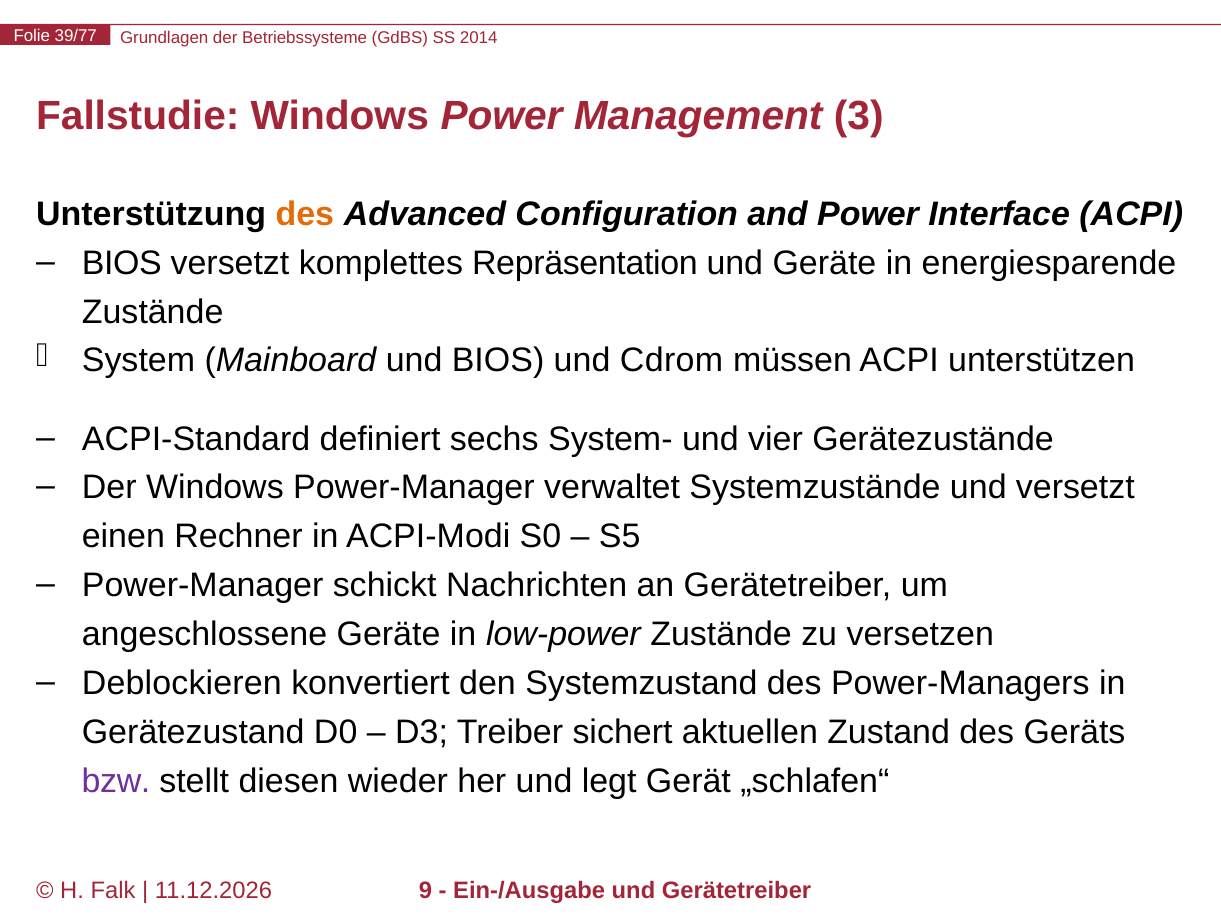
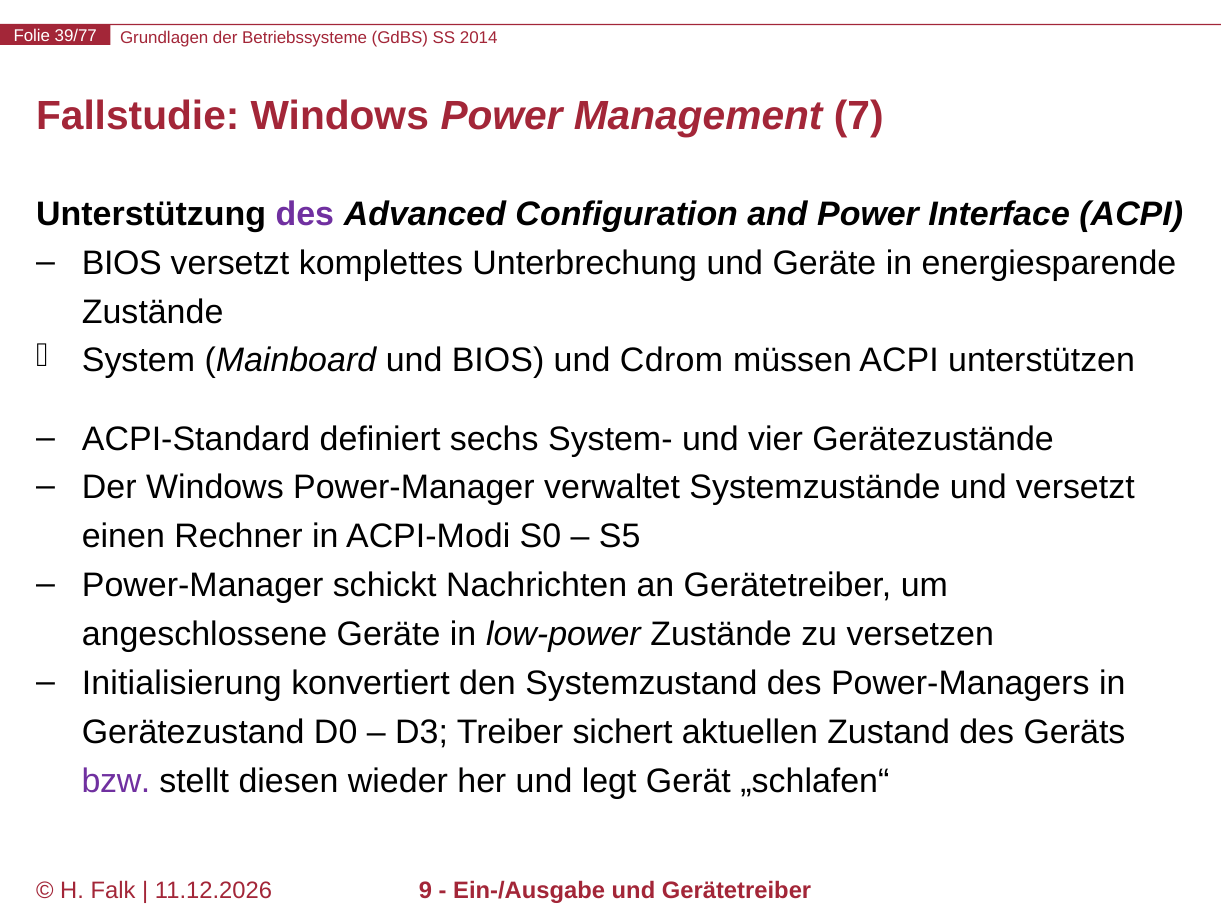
3: 3 -> 7
des at (305, 214) colour: orange -> purple
Repräsentation: Repräsentation -> Unterbrechung
Deblockieren: Deblockieren -> Initialisierung
